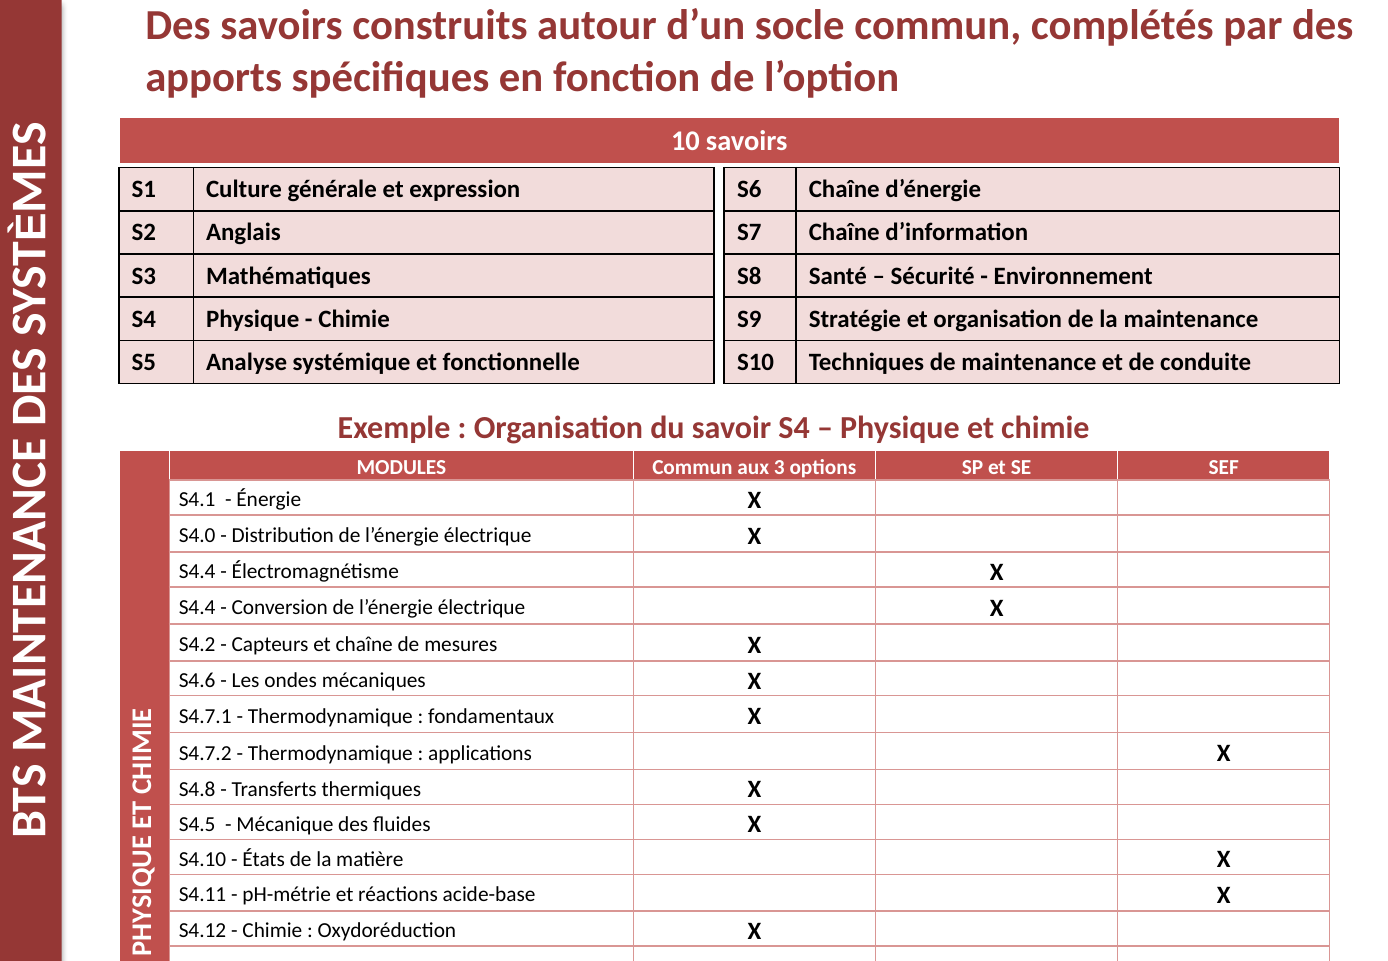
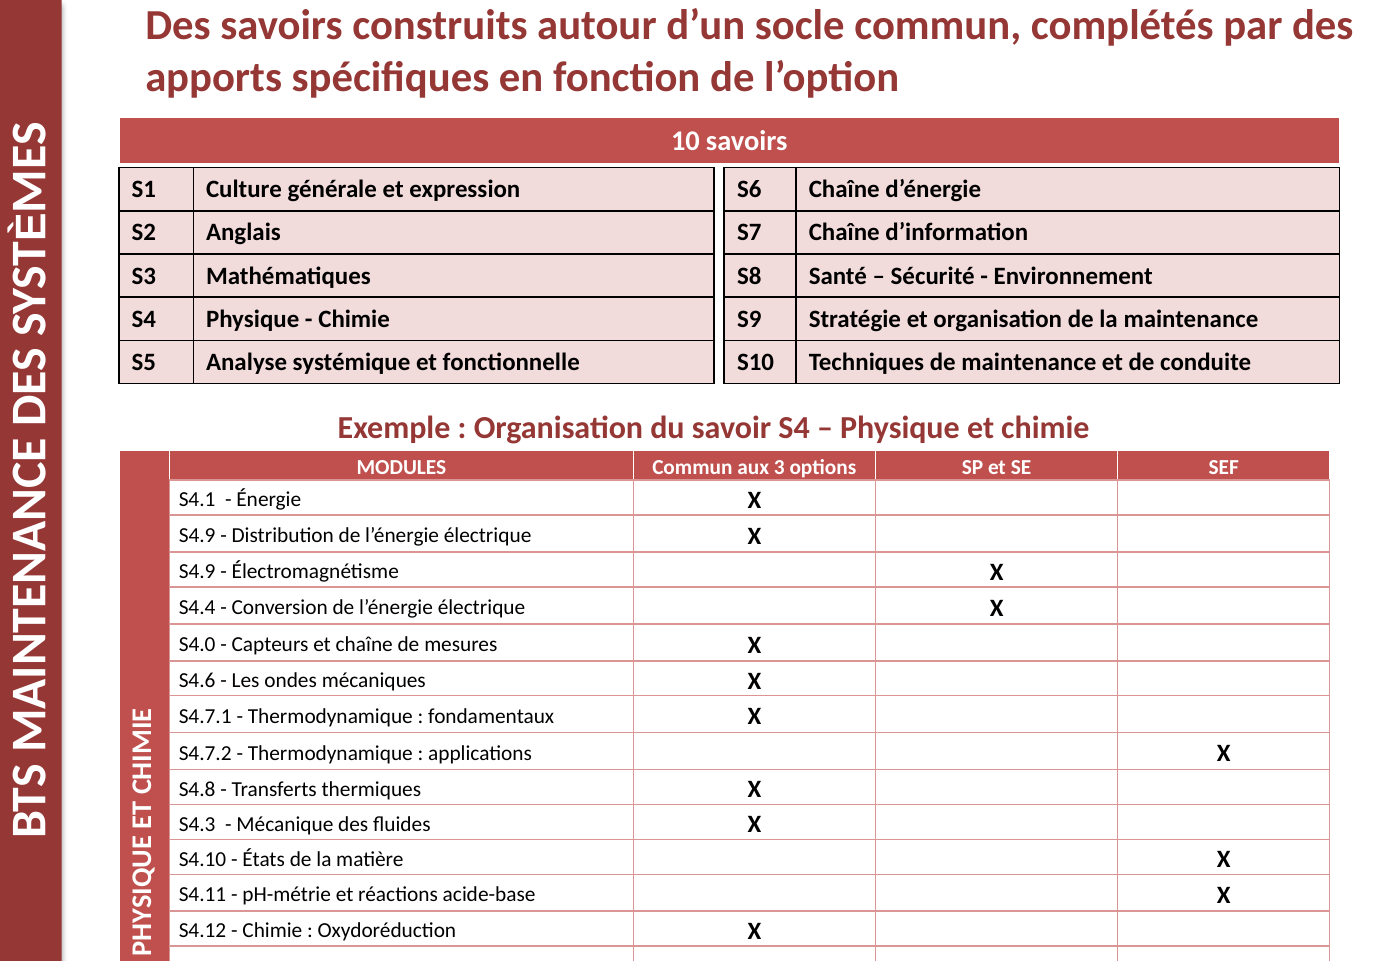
S4.0 at (197, 536): S4.0 -> S4.9
S4.4 at (197, 572): S4.4 -> S4.9
S4.2: S4.2 -> S4.0
S4.5: S4.5 -> S4.3
